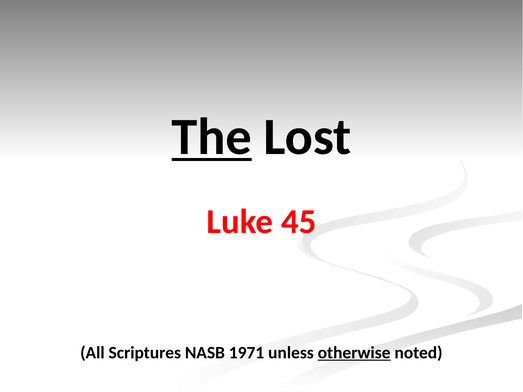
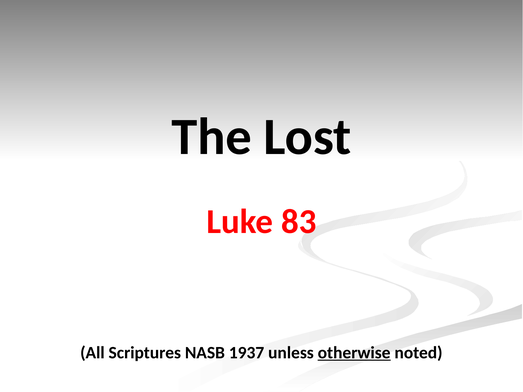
The underline: present -> none
45: 45 -> 83
1971: 1971 -> 1937
